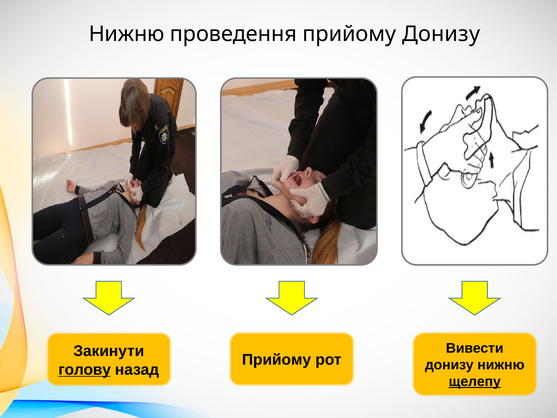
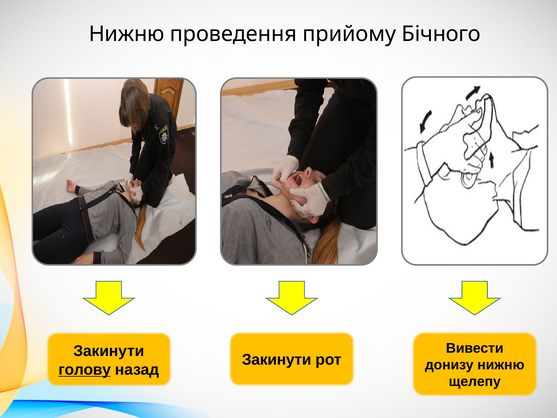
прийому Донизу: Донизу -> Бічного
Прийому at (277, 360): Прийому -> Закинути
щелепу underline: present -> none
